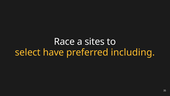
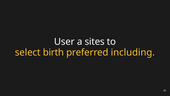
Race: Race -> User
have: have -> birth
